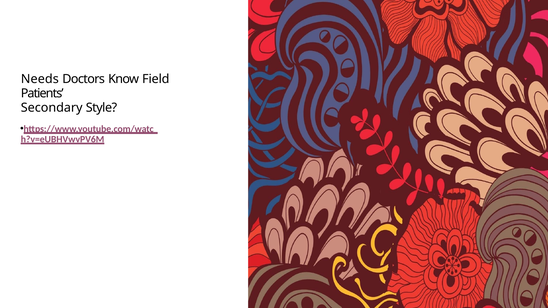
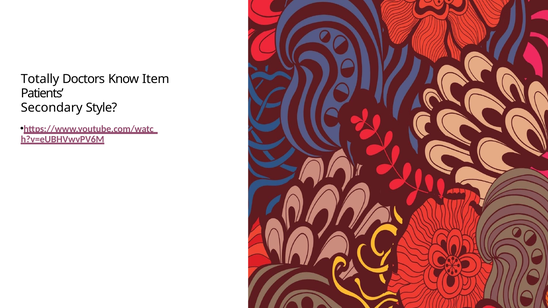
Needs: Needs -> Totally
Field: Field -> Item
